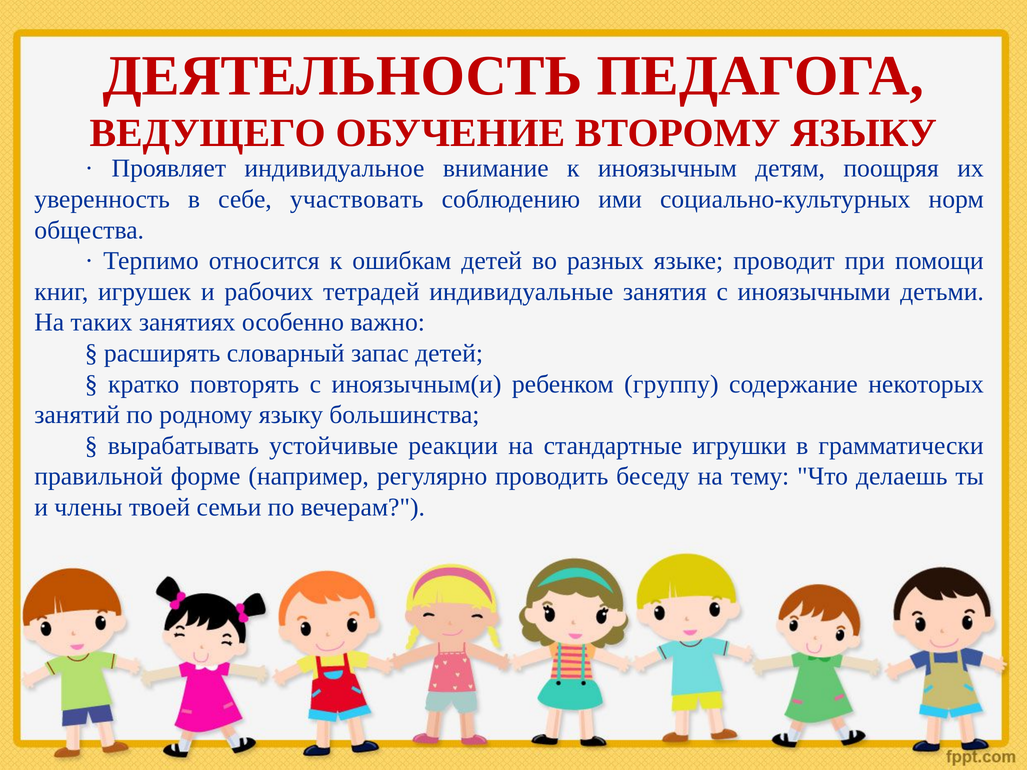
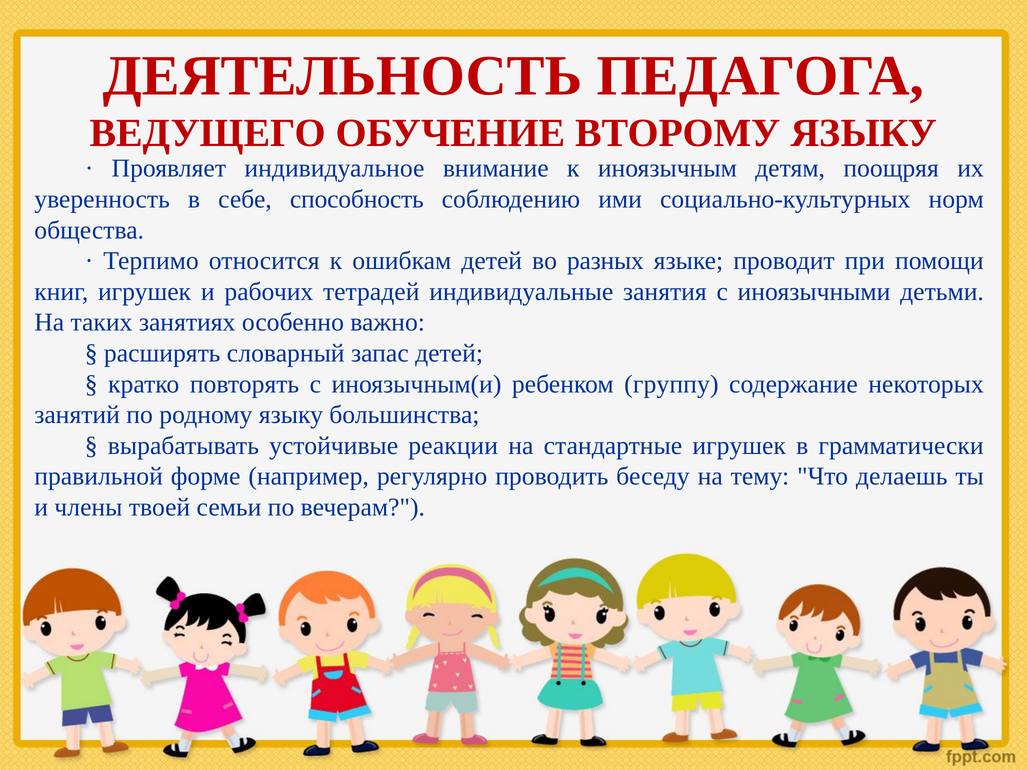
участвовать: участвовать -> способность
стандартные игрушки: игрушки -> игрушек
